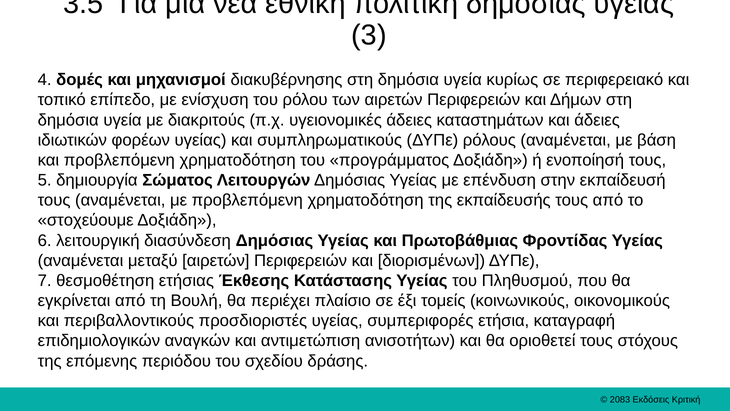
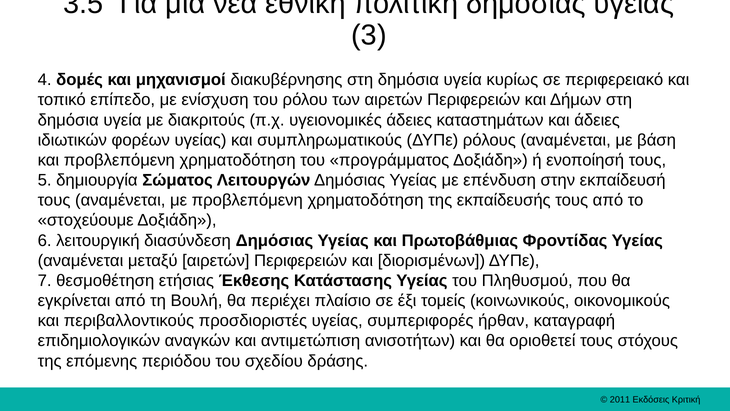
ετήσια: ετήσια -> ήρθαν
2083: 2083 -> 2011
